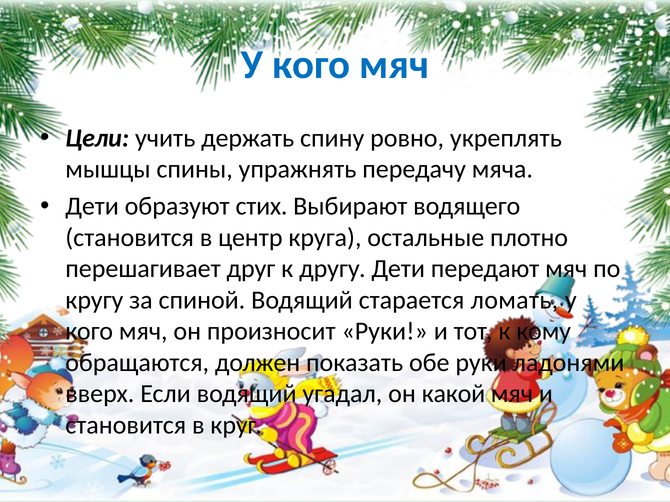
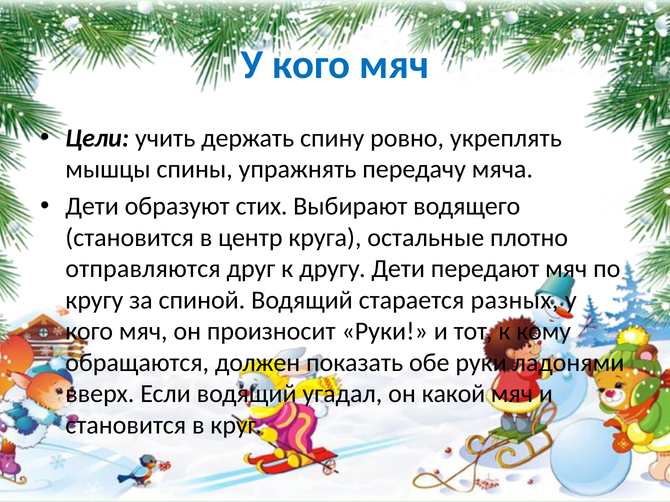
перешагивает: перешагивает -> отправляются
ломать: ломать -> разных
